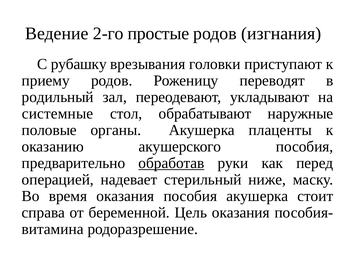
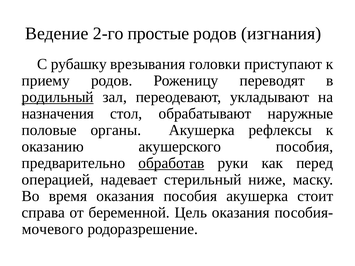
родильный underline: none -> present
системные: системные -> назначения
плаценты: плаценты -> рефлексы
витамина: витамина -> мочевого
